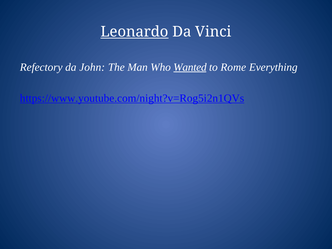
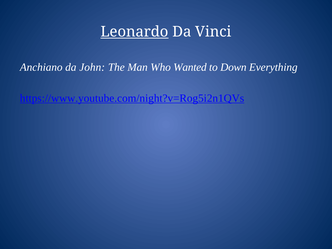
Refectory: Refectory -> Anchiano
Wanted underline: present -> none
Rome: Rome -> Down
